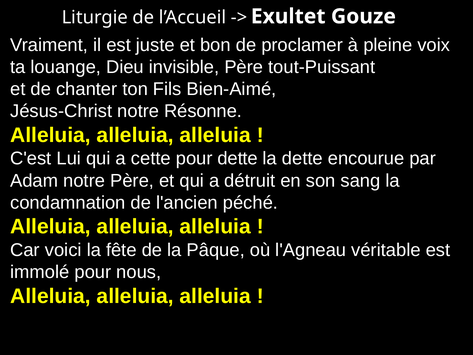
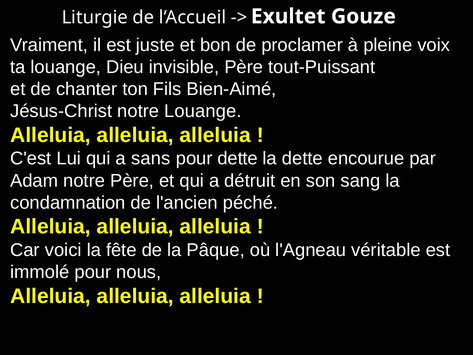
notre Résonne: Résonne -> Louange
cette: cette -> sans
